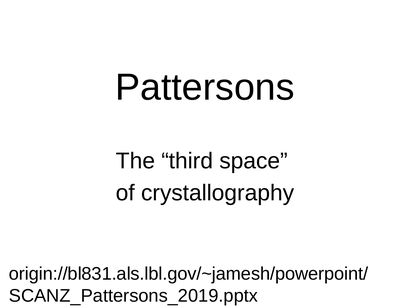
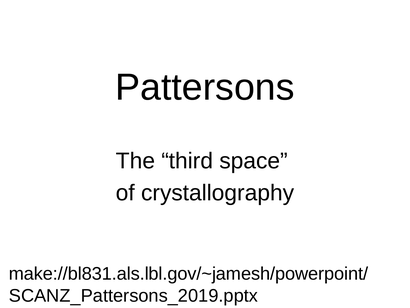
origin://bl831.als.lbl.gov/~jamesh/powerpoint/: origin://bl831.als.lbl.gov/~jamesh/powerpoint/ -> make://bl831.als.lbl.gov/~jamesh/powerpoint/
